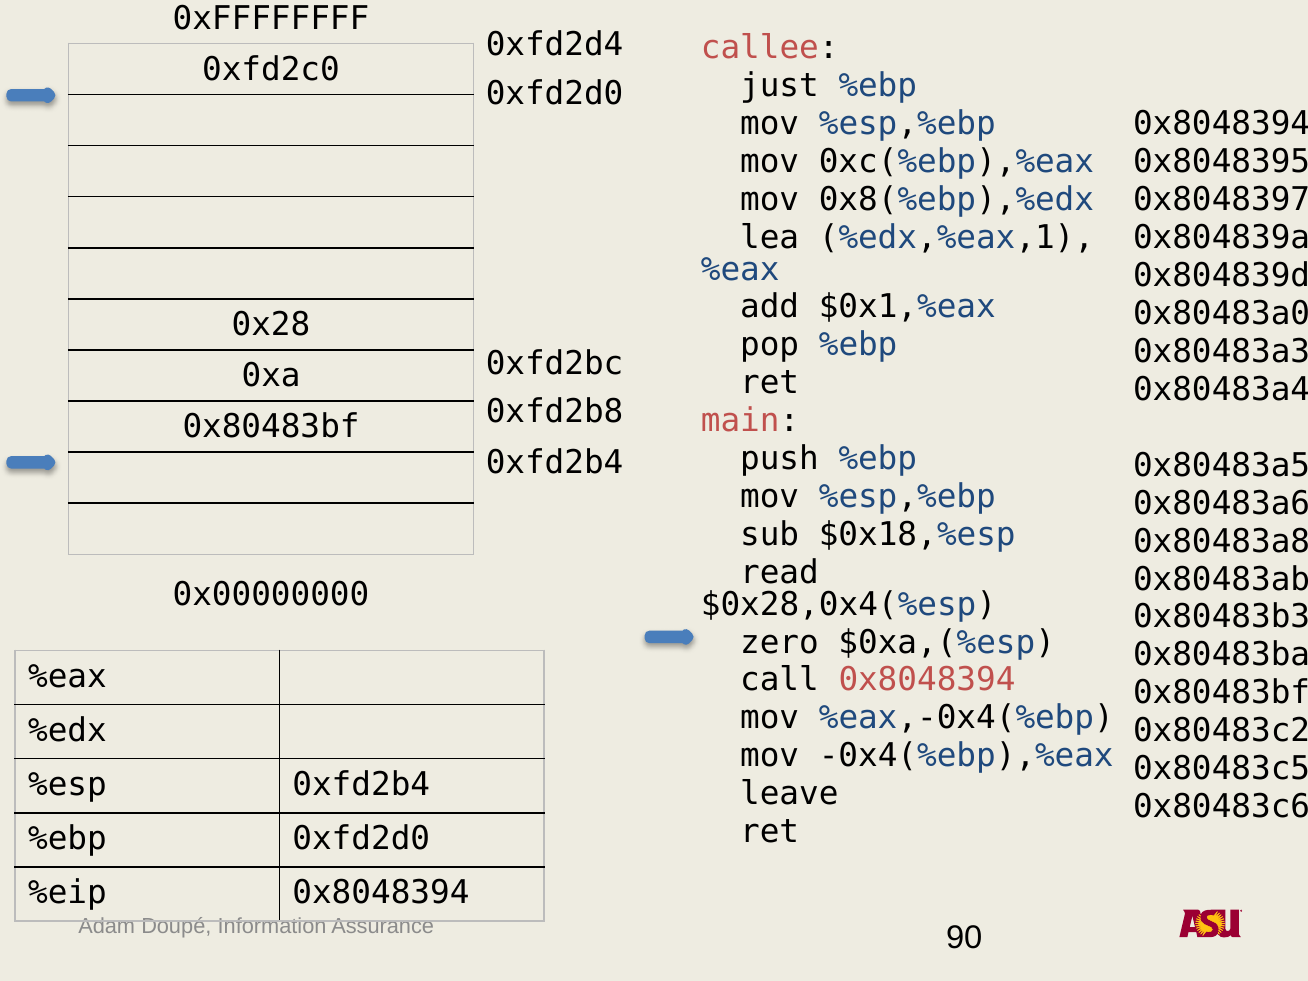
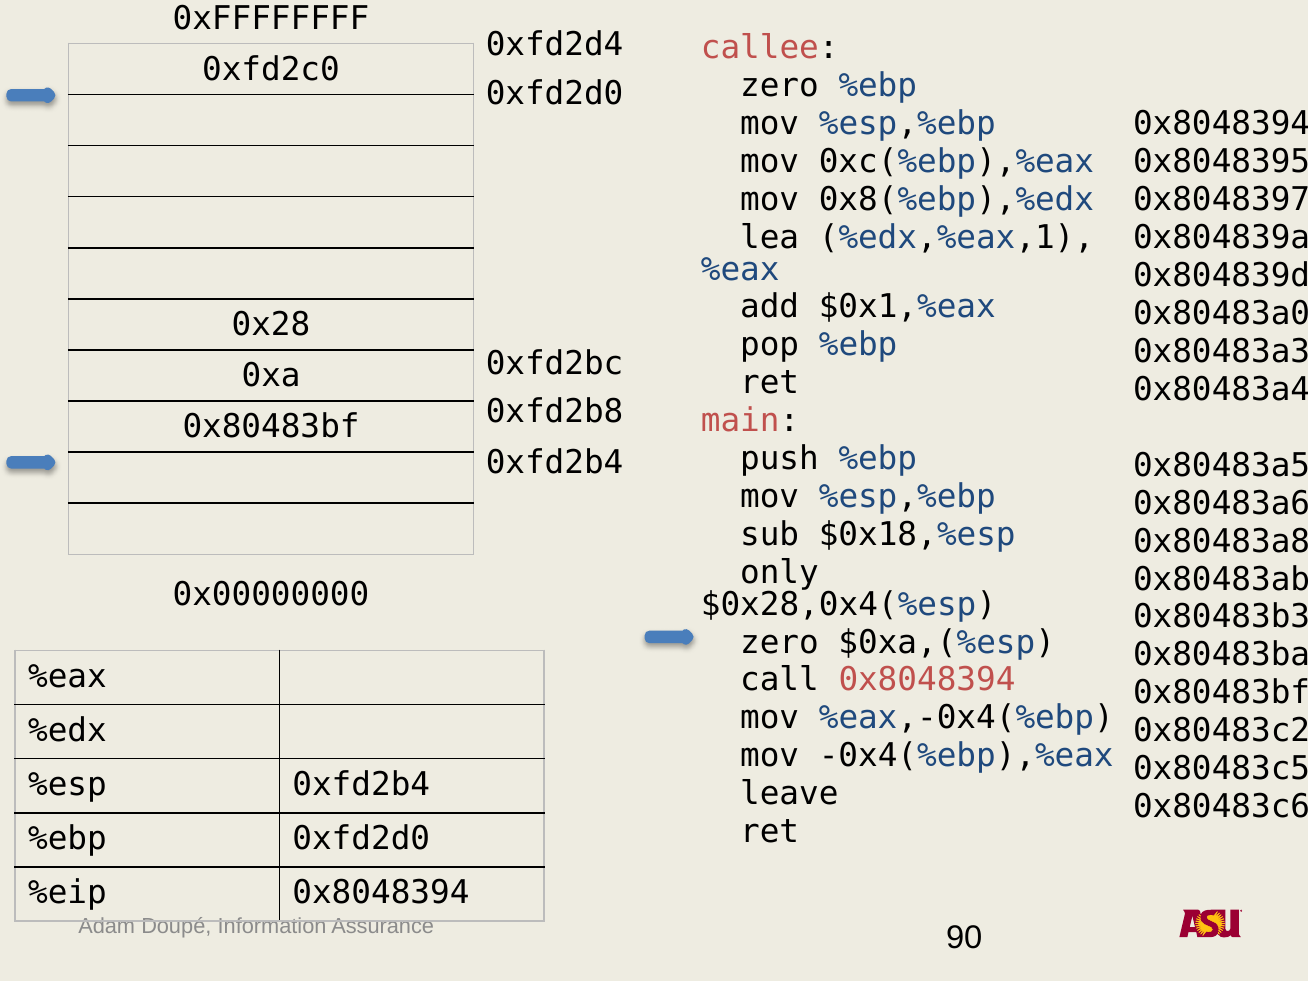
just at (780, 86): just -> zero
read: read -> only
